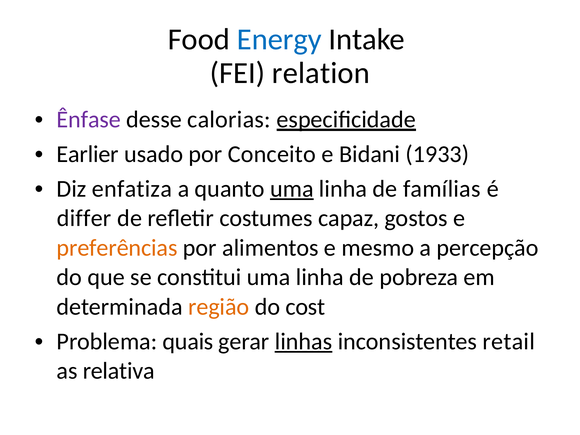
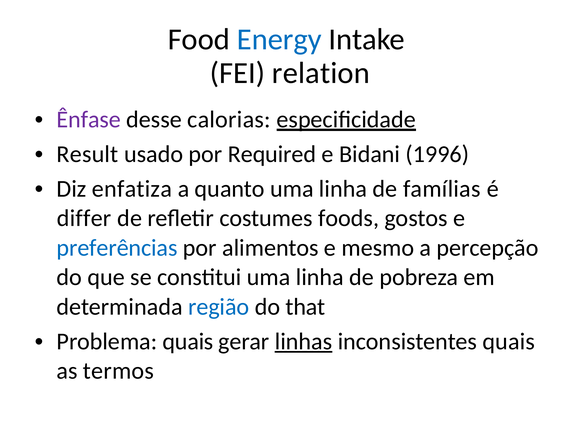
Earlier: Earlier -> Result
Conceito: Conceito -> Required
1933: 1933 -> 1996
uma at (292, 189) underline: present -> none
capaz: capaz -> foods
preferências colour: orange -> blue
região colour: orange -> blue
cost: cost -> that
inconsistentes retail: retail -> quais
relativa: relativa -> termos
